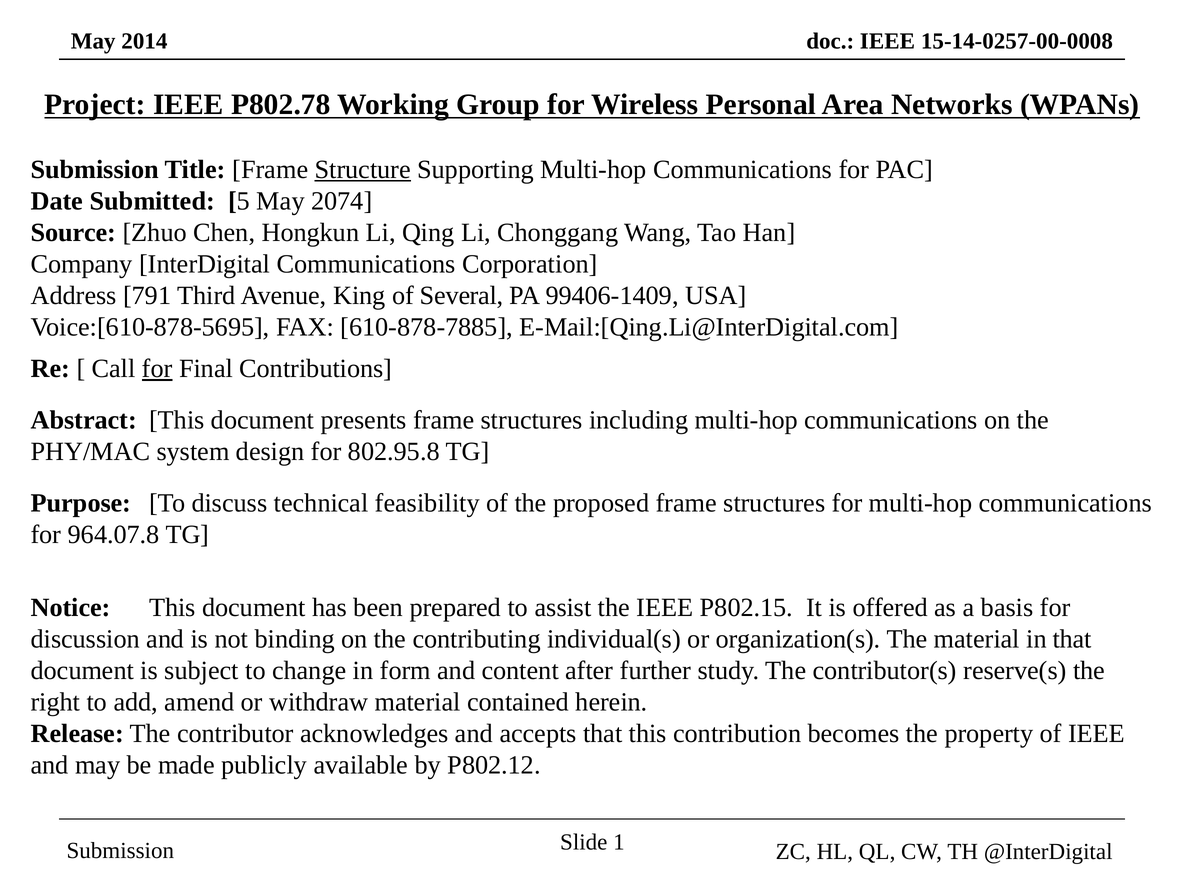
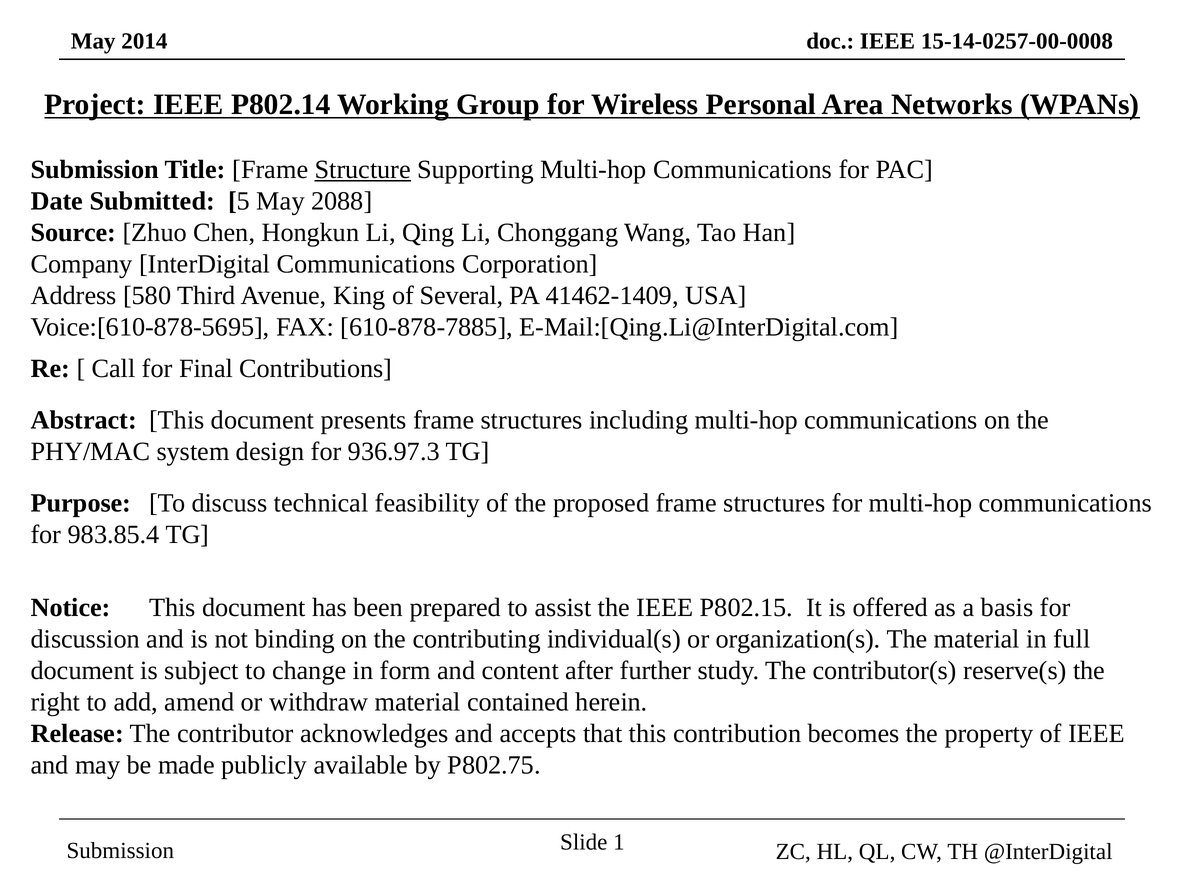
P802.78: P802.78 -> P802.14
2074: 2074 -> 2088
791: 791 -> 580
99406-1409: 99406-1409 -> 41462-1409
for at (157, 369) underline: present -> none
802.95.8: 802.95.8 -> 936.97.3
964.07.8: 964.07.8 -> 983.85.4
in that: that -> full
P802.12: P802.12 -> P802.75
